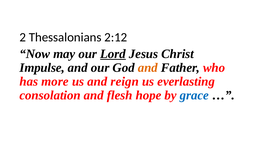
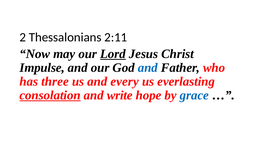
2:12: 2:12 -> 2:11
and at (148, 68) colour: orange -> blue
more: more -> three
reign: reign -> every
consolation underline: none -> present
flesh: flesh -> write
